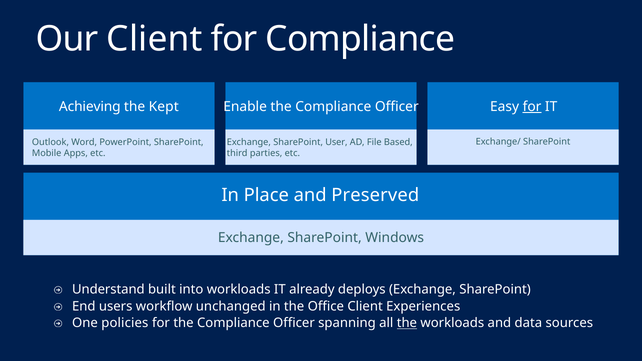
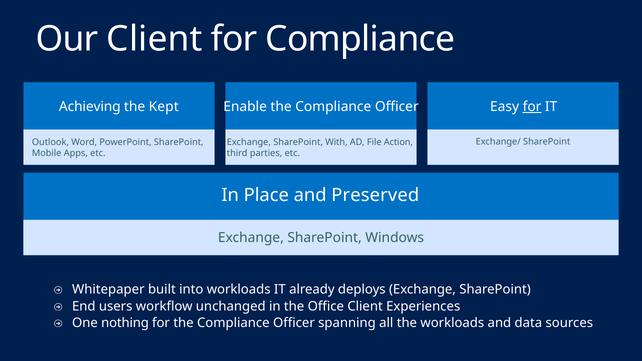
User: User -> With
Based: Based -> Action
Understand: Understand -> Whitepaper
policies: policies -> nothing
the at (407, 323) underline: present -> none
